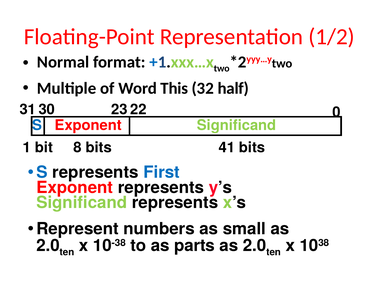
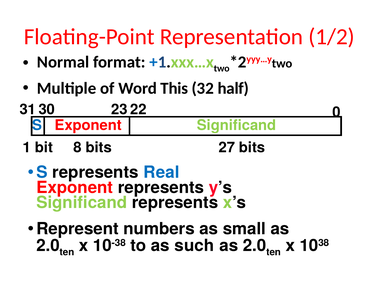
41: 41 -> 27
First: First -> Real
parts: parts -> such
